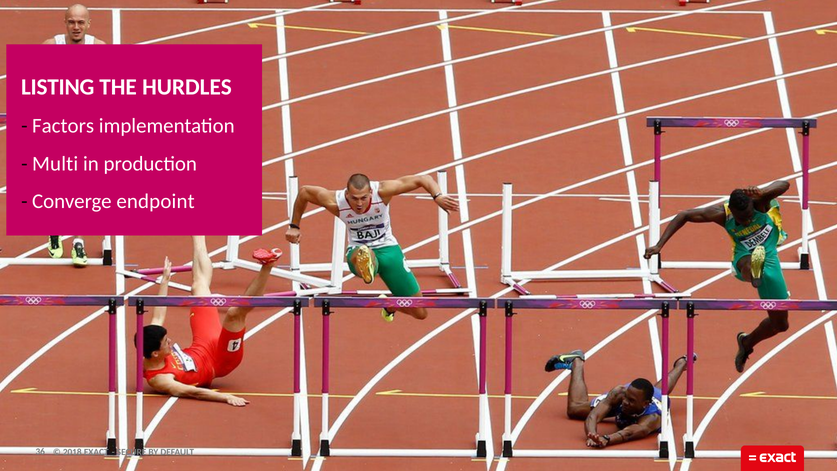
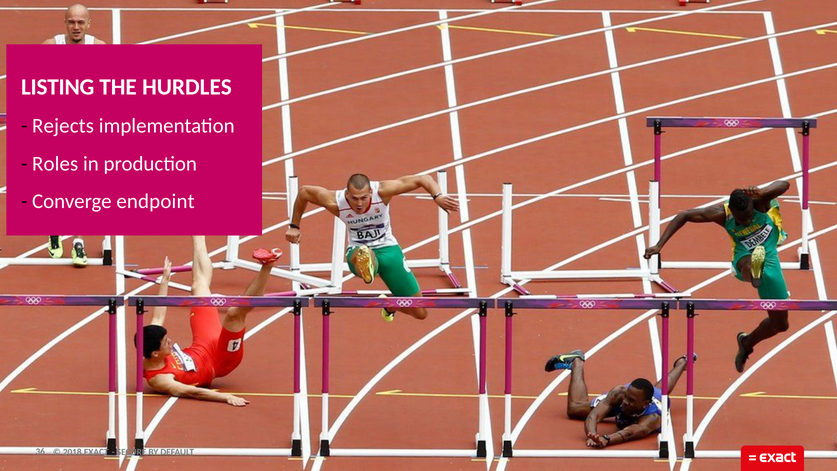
Factors: Factors -> Rejects
Multi: Multi -> Roles
